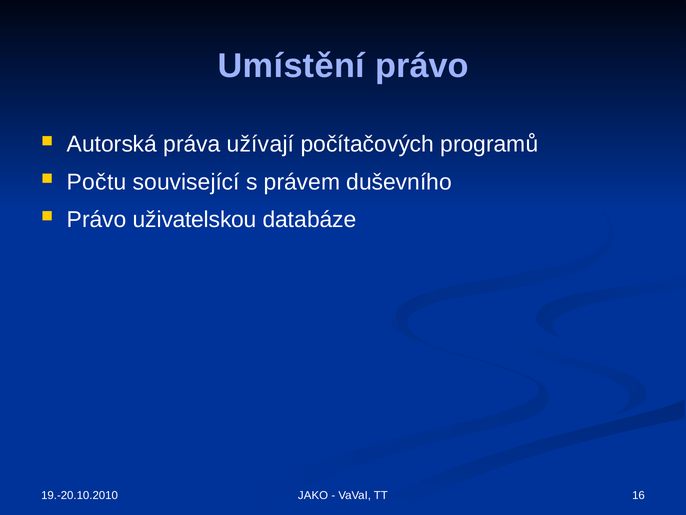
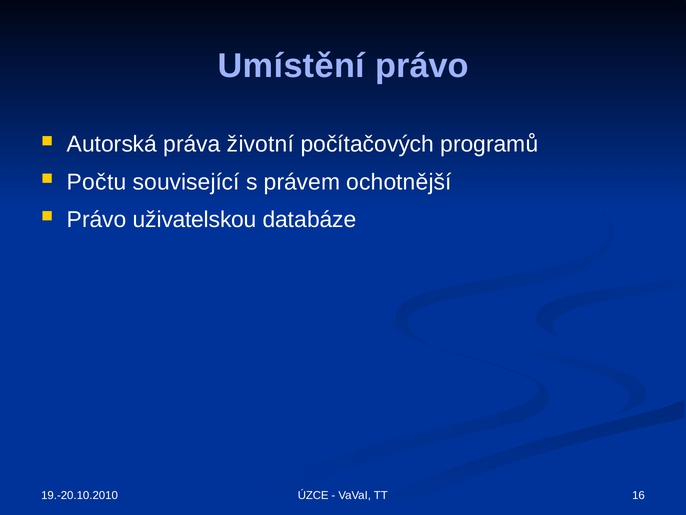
užívají: užívají -> životní
duševního: duševního -> ochotnější
JAKO: JAKO -> ÚZCE
